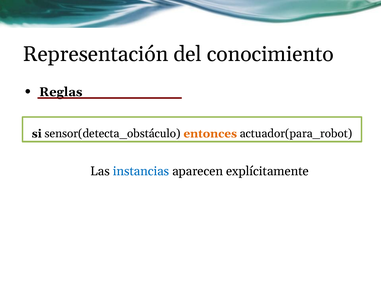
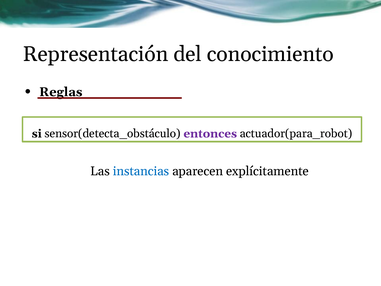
entonces colour: orange -> purple
